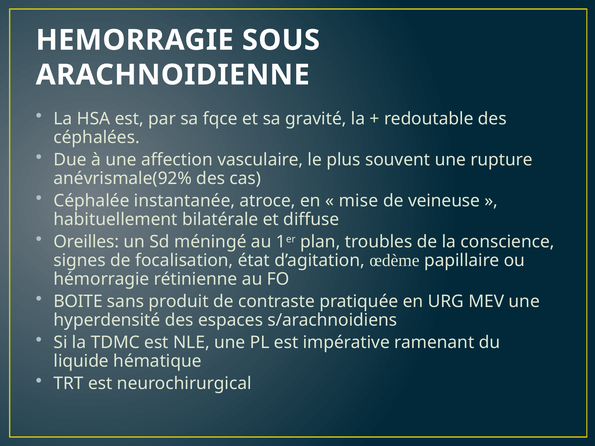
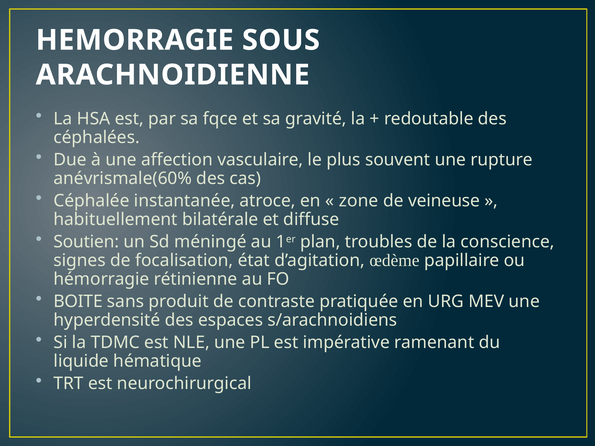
anévrismale(92%: anévrismale(92% -> anévrismale(60%
mise: mise -> zone
Oreilles: Oreilles -> Soutien
